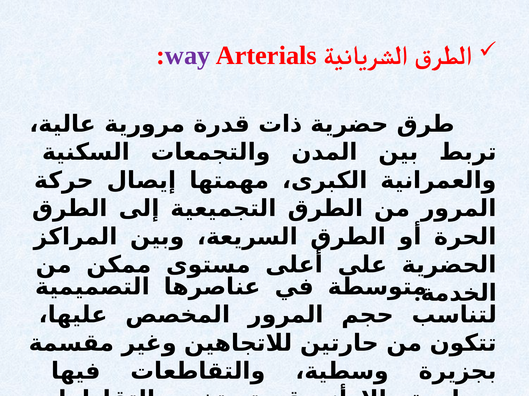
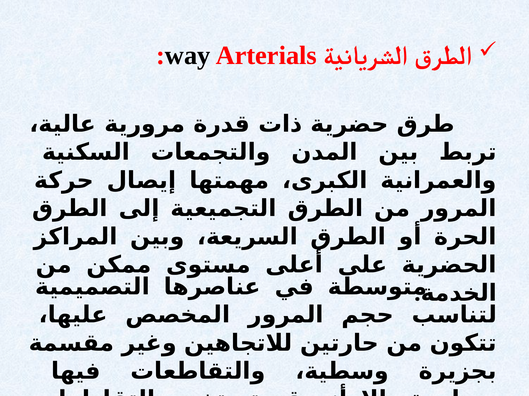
way colour: purple -> black
